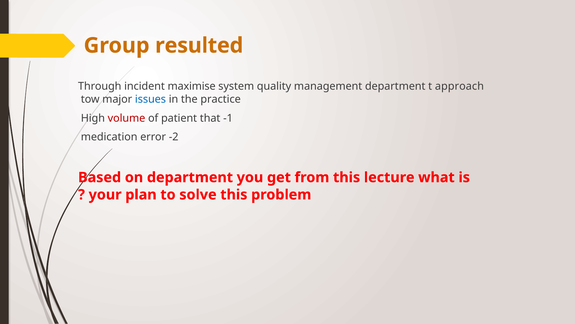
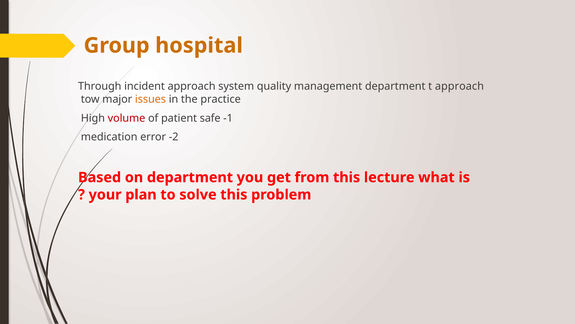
resulted: resulted -> hospital
incident maximise: maximise -> approach
issues colour: blue -> orange
that: that -> safe
